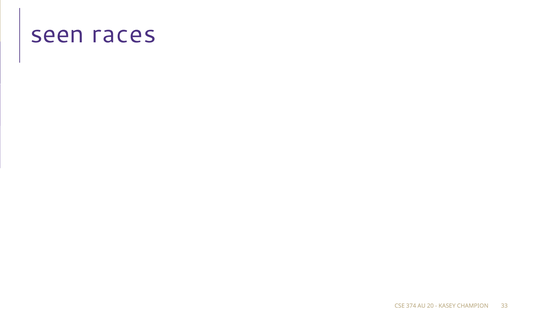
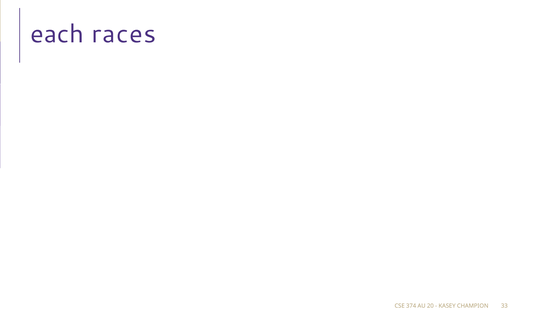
seen: seen -> each
